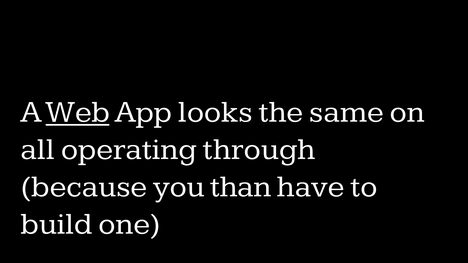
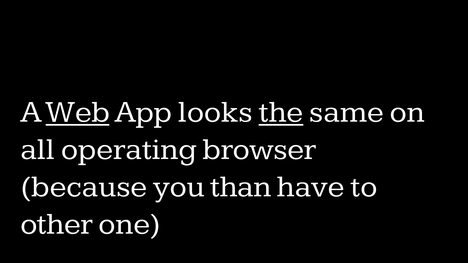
the underline: none -> present
through: through -> browser
build: build -> other
